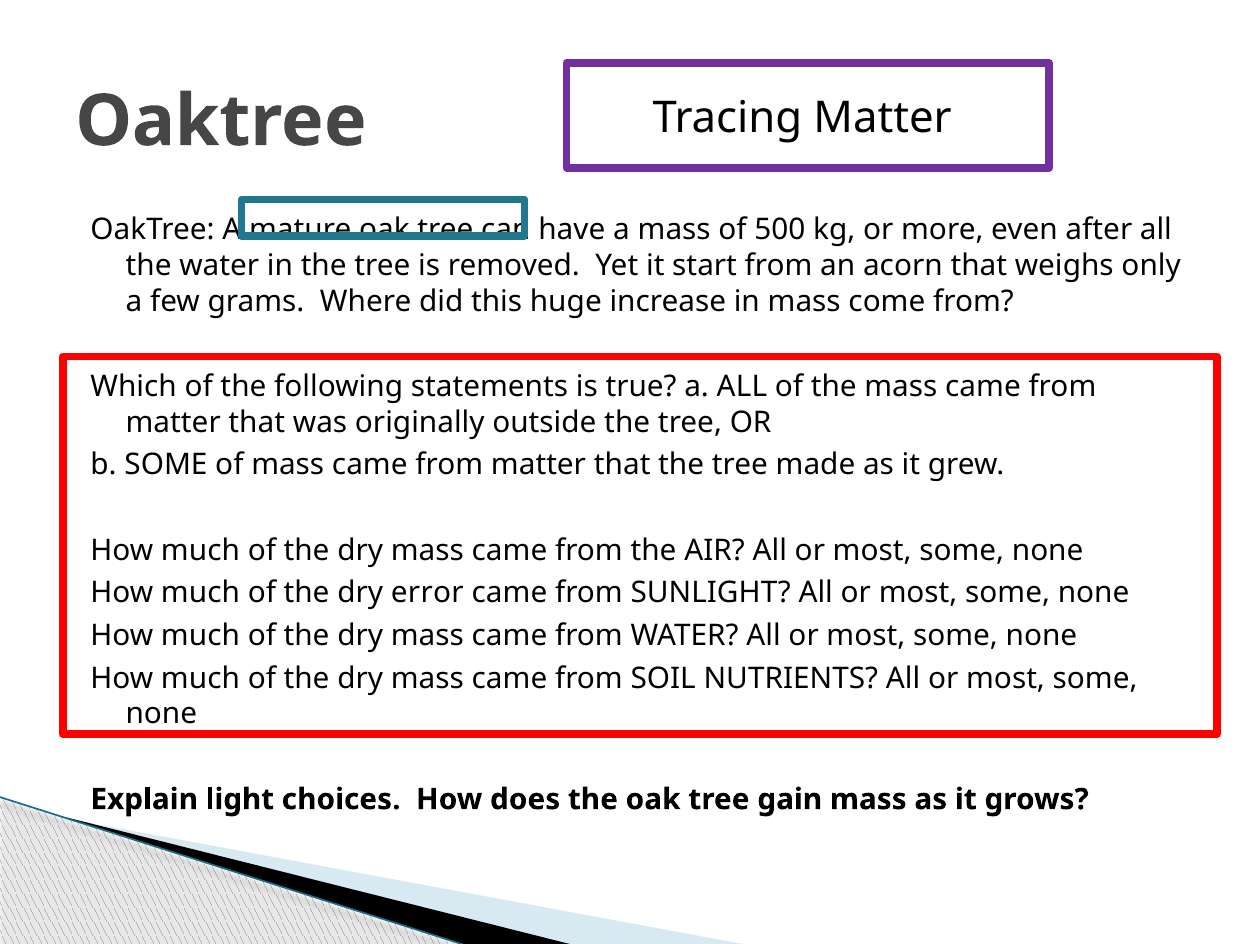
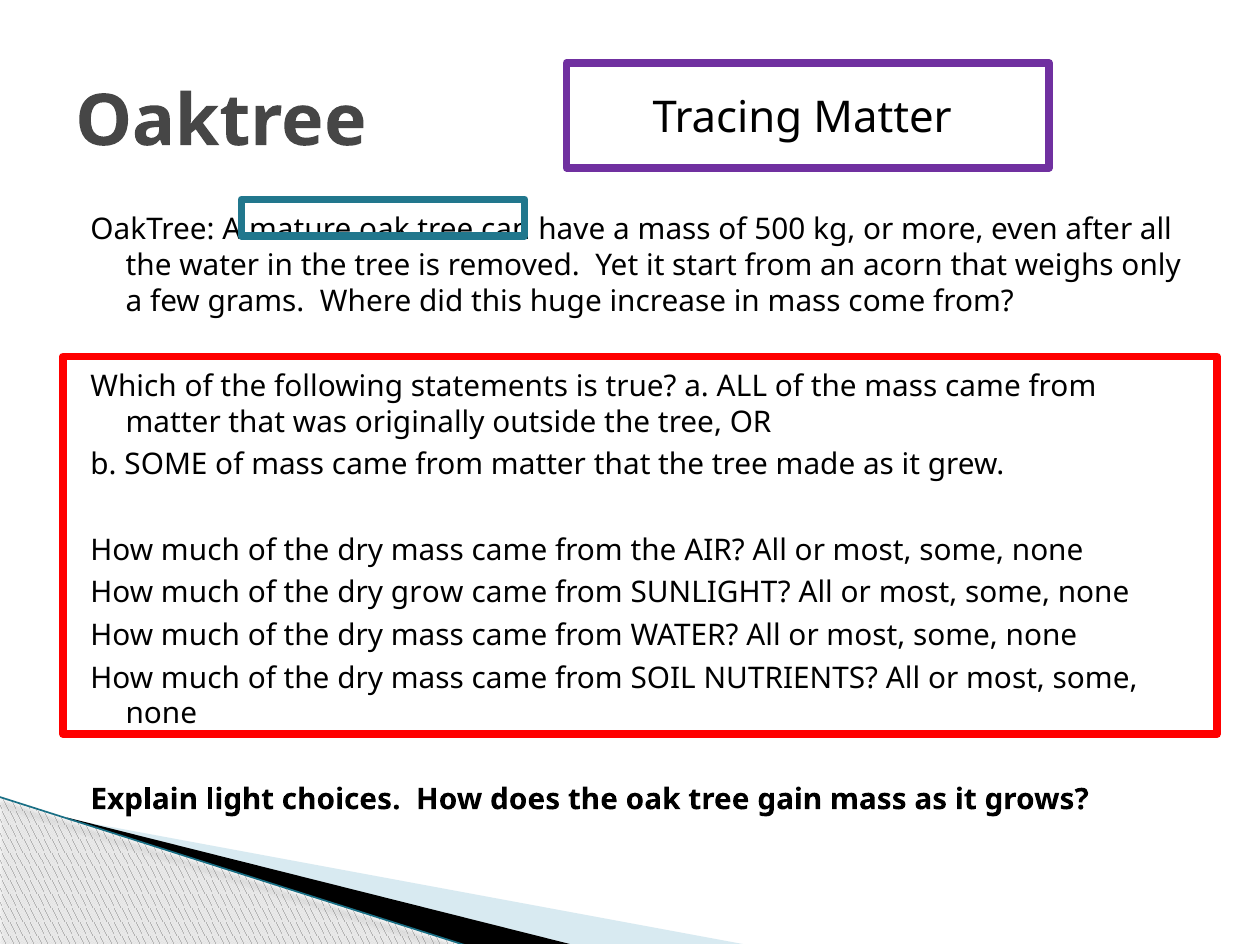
error: error -> grow
